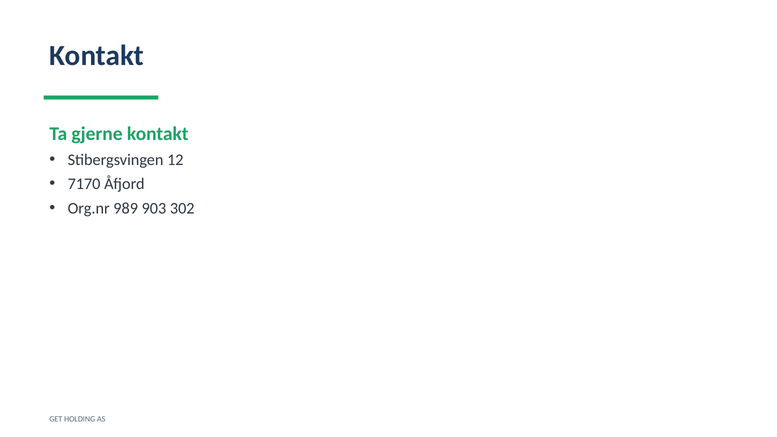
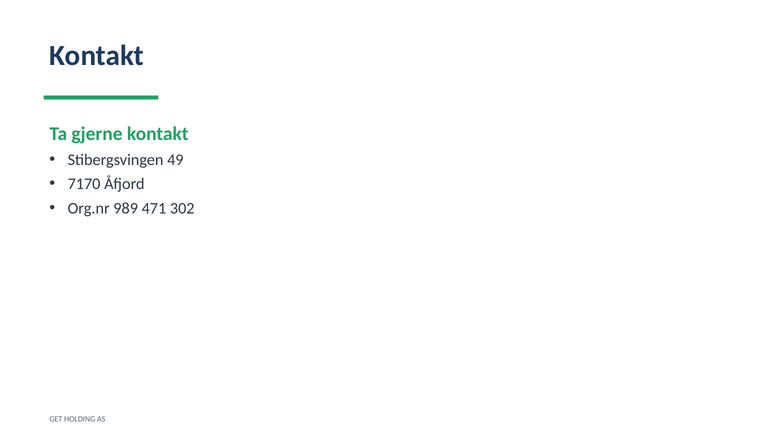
12: 12 -> 49
903: 903 -> 471
